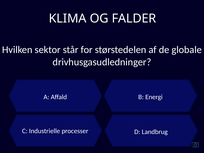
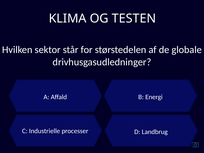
FALDER: FALDER -> TESTEN
